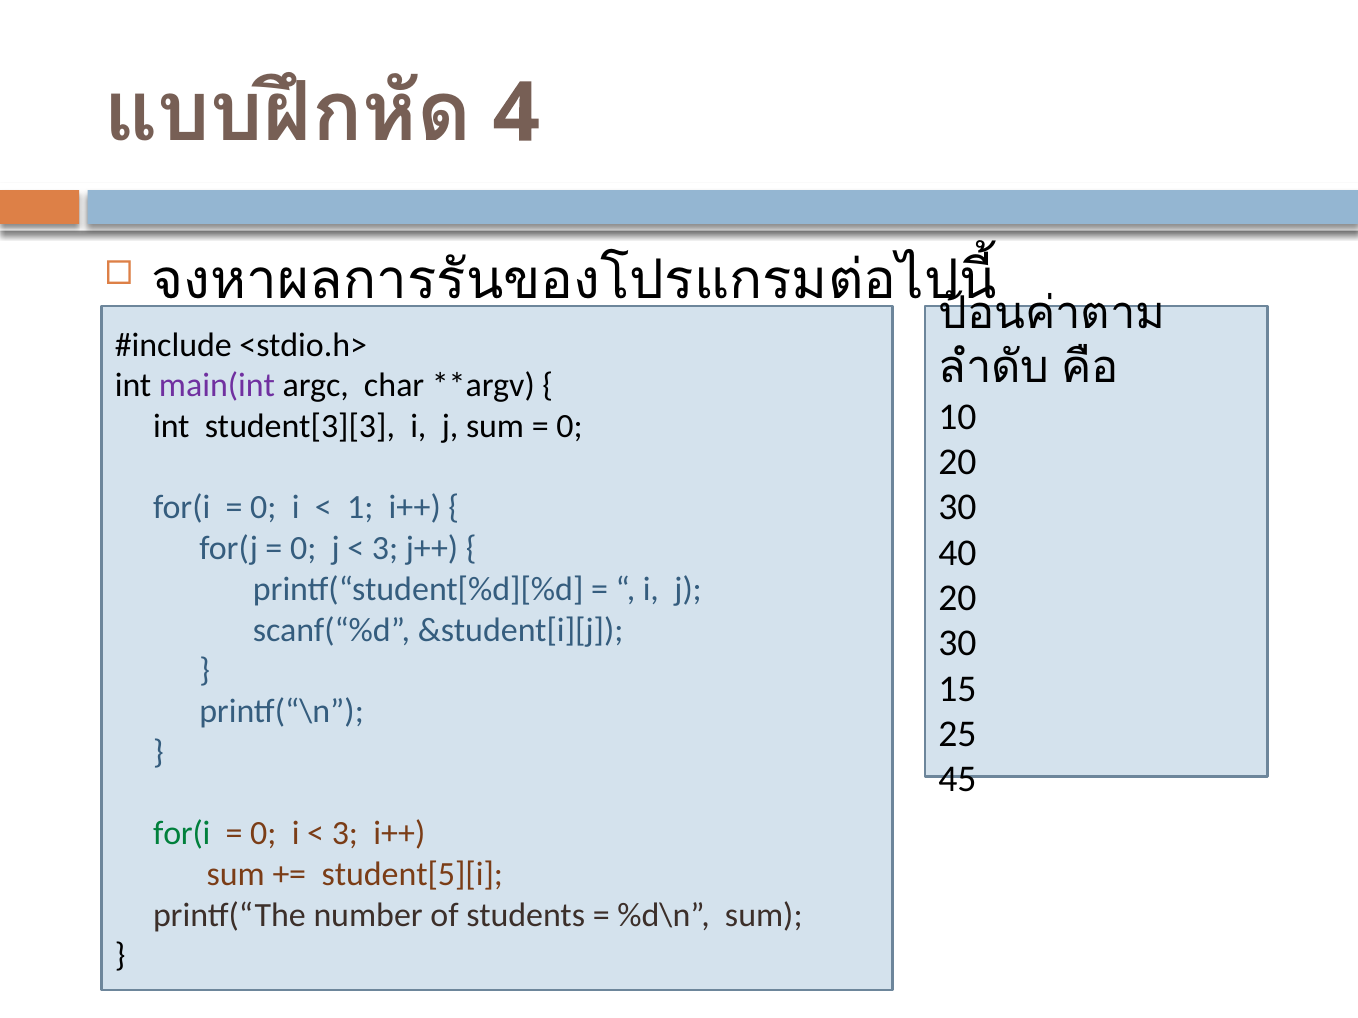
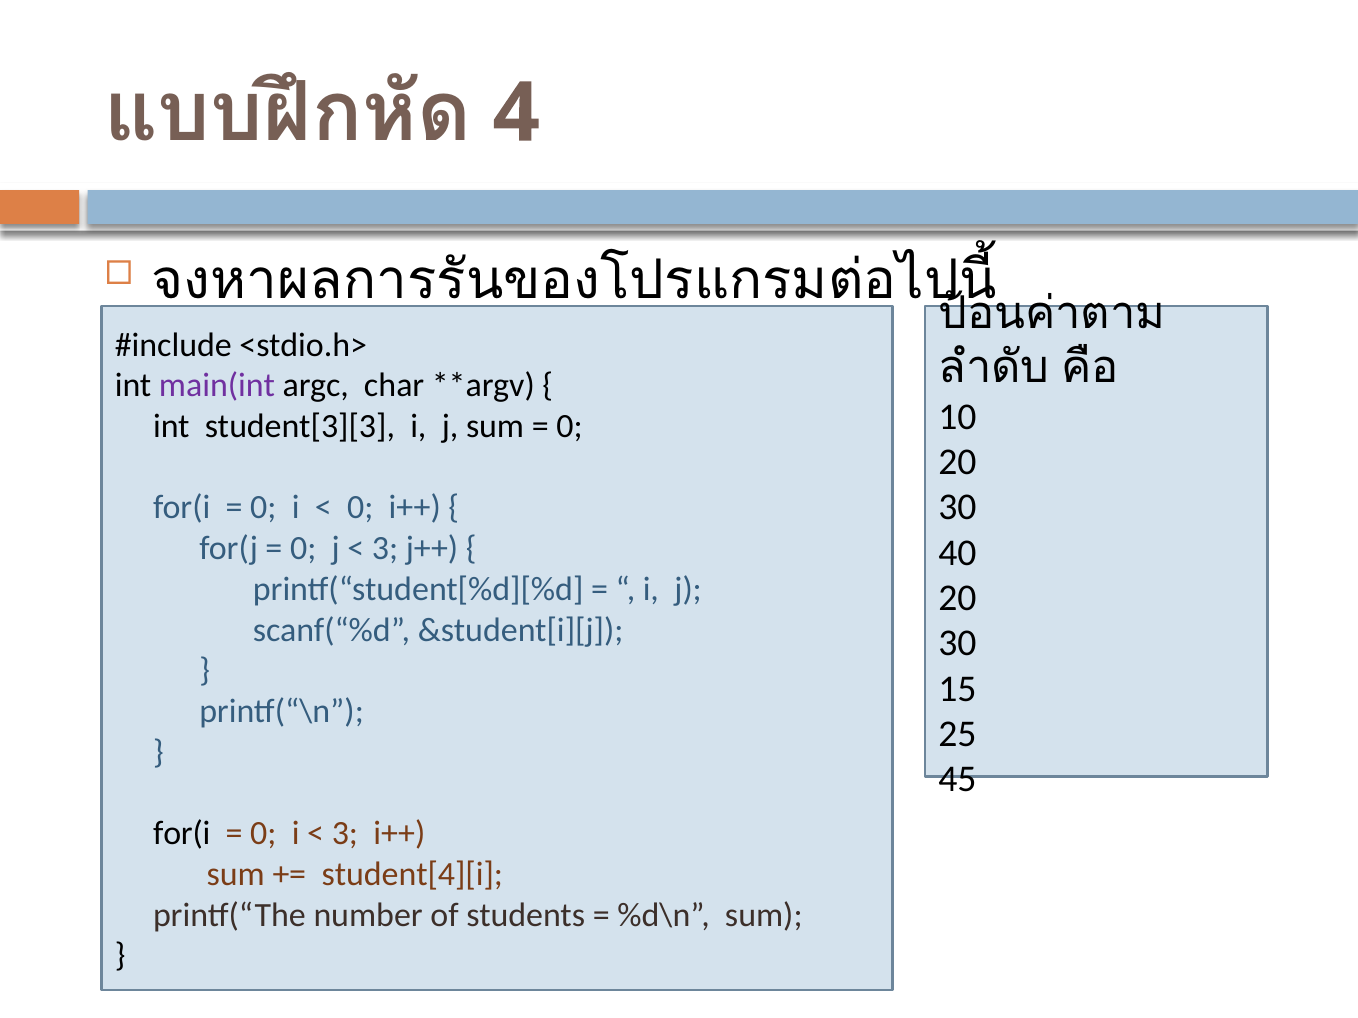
1 at (360, 508): 1 -> 0
for(i at (182, 834) colour: green -> black
student[5][i: student[5][i -> student[4][i
